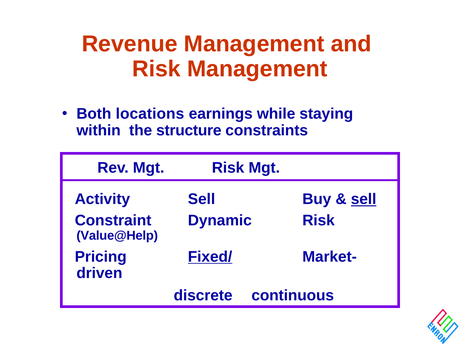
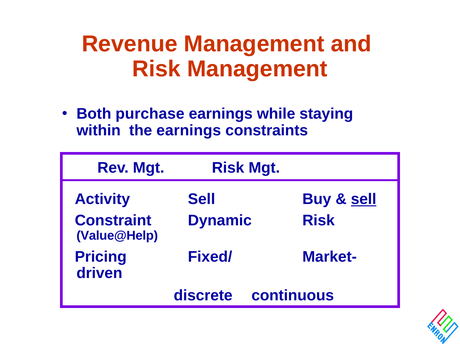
locations: locations -> purchase
the structure: structure -> earnings
Fixed/ underline: present -> none
